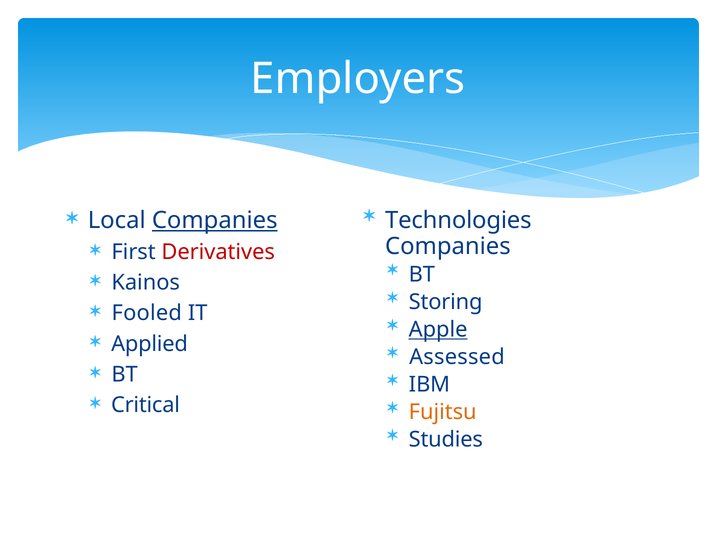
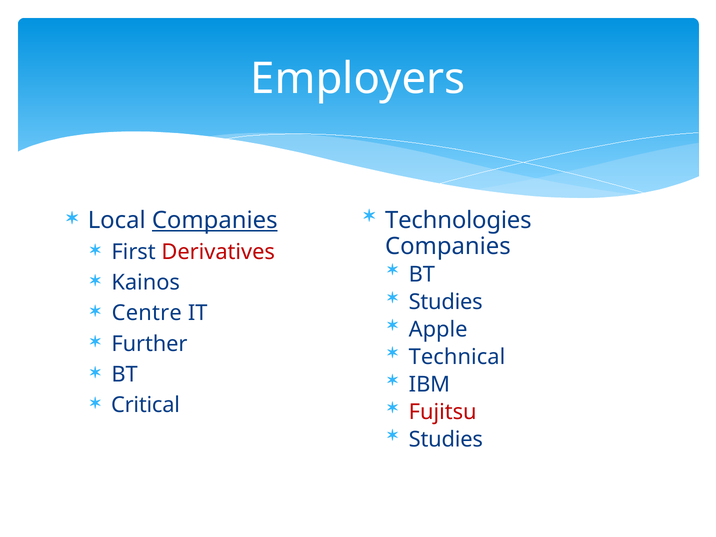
Storing at (446, 302): Storing -> Studies
Fooled: Fooled -> Centre
Apple underline: present -> none
Applied: Applied -> Further
Assessed: Assessed -> Technical
Fujitsu colour: orange -> red
